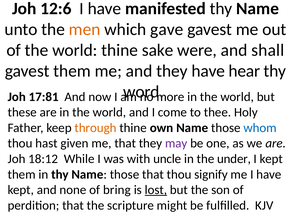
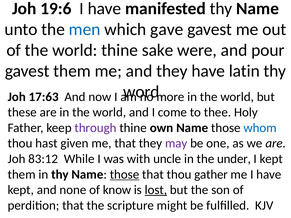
12:6: 12:6 -> 19:6
men colour: orange -> blue
shall: shall -> pour
hear: hear -> latin
17:81: 17:81 -> 17:63
through colour: orange -> purple
18:12: 18:12 -> 83:12
those at (125, 175) underline: none -> present
signify: signify -> gather
bring: bring -> know
